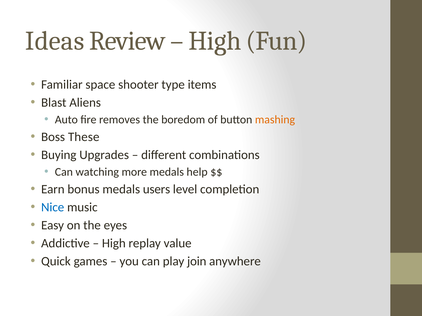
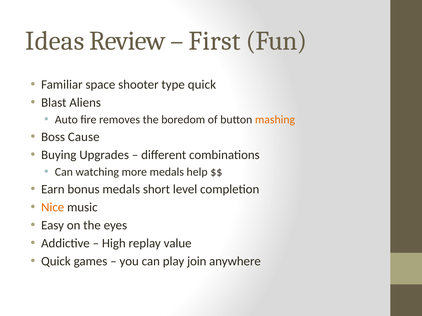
High at (215, 41): High -> First
type items: items -> quick
These: These -> Cause
users: users -> short
Nice colour: blue -> orange
